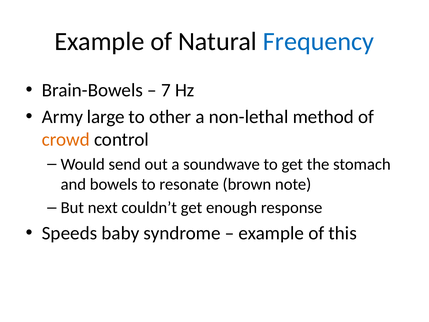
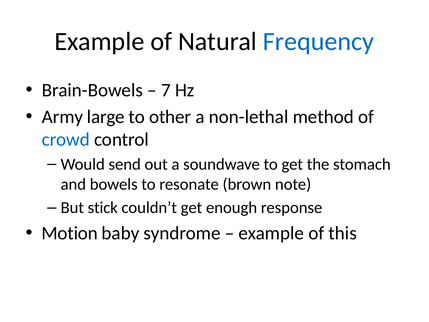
crowd colour: orange -> blue
next: next -> stick
Speeds: Speeds -> Motion
